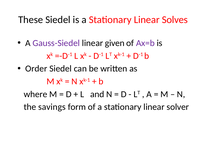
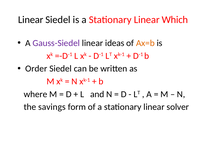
These at (31, 20): These -> Linear
Solves: Solves -> Which
given: given -> ideas
Ax=b colour: purple -> orange
